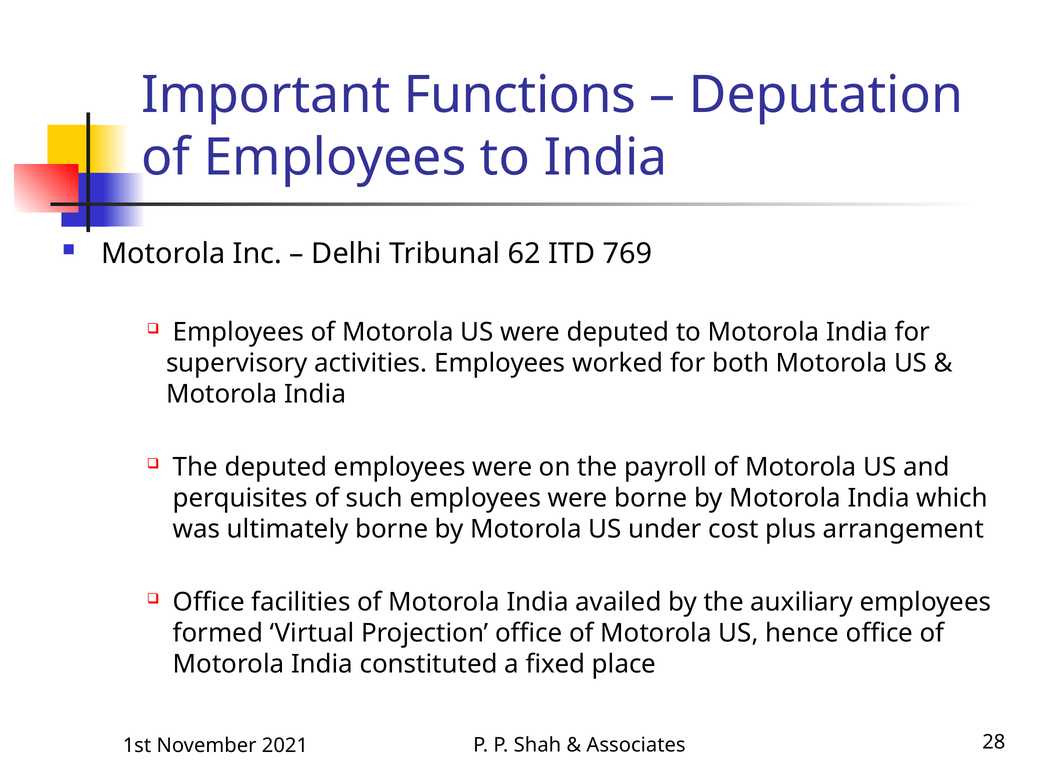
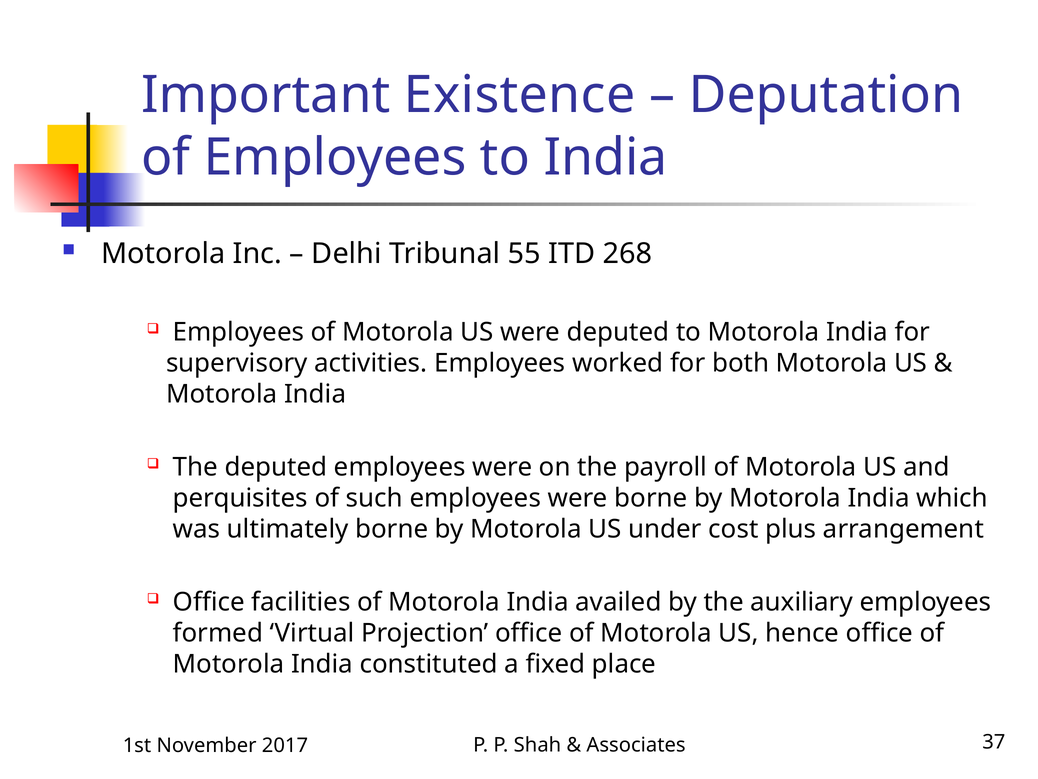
Functions: Functions -> Existence
62: 62 -> 55
769: 769 -> 268
28: 28 -> 37
2021: 2021 -> 2017
